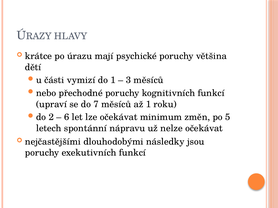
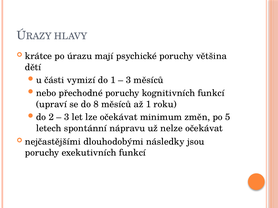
7: 7 -> 8
6 at (67, 117): 6 -> 3
